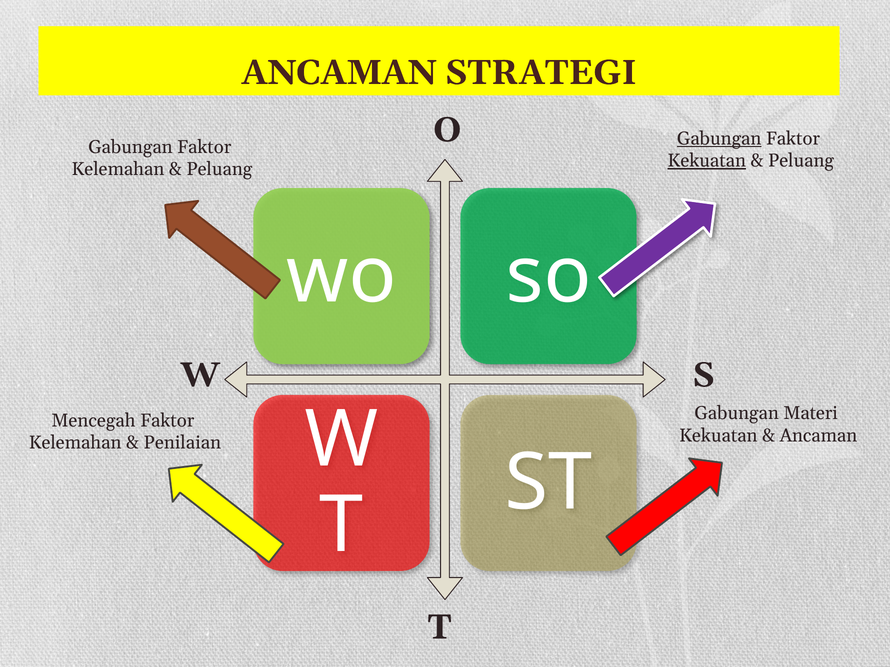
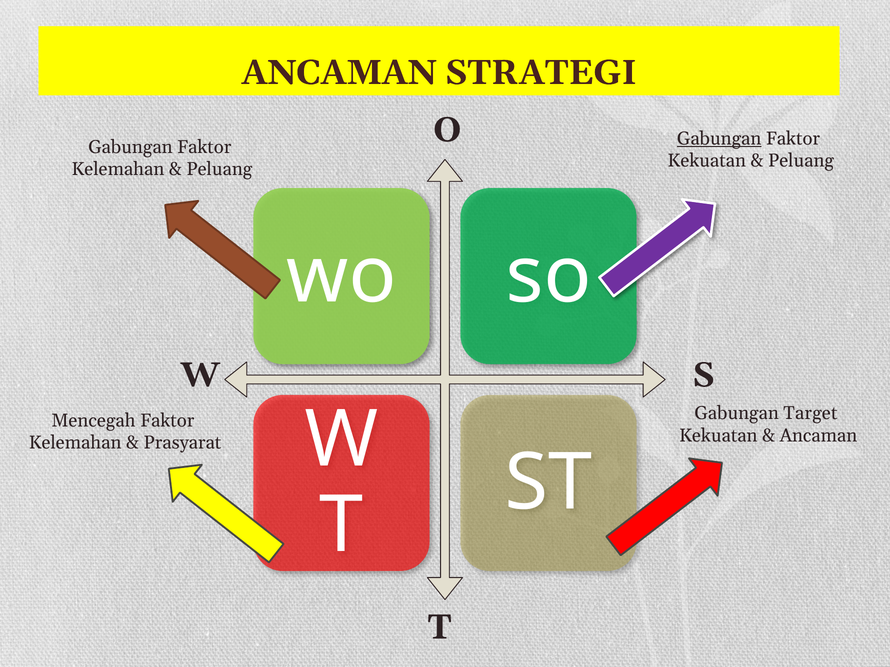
Kekuatan at (707, 161) underline: present -> none
Materi: Materi -> Target
Penilaian: Penilaian -> Prasyarat
